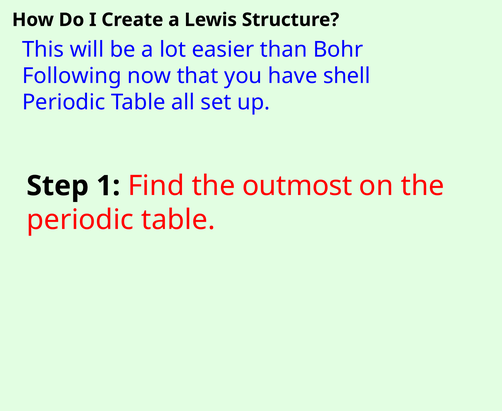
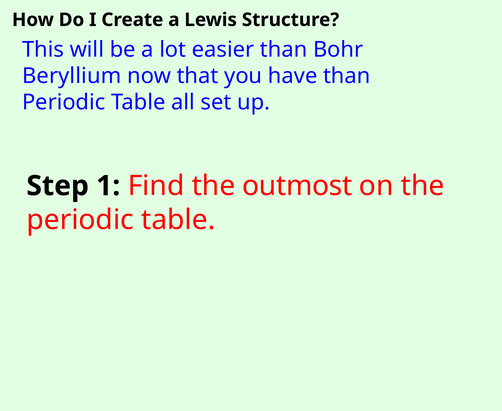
Following: Following -> Beryllium
have shell: shell -> than
